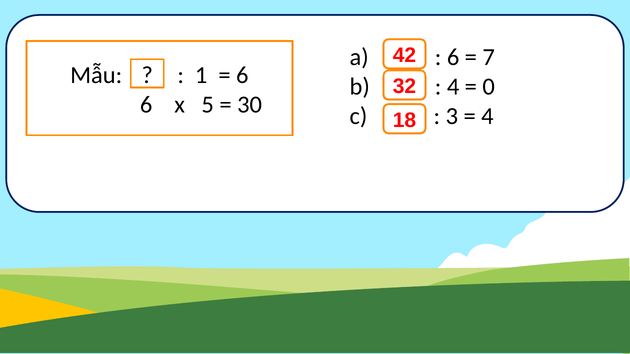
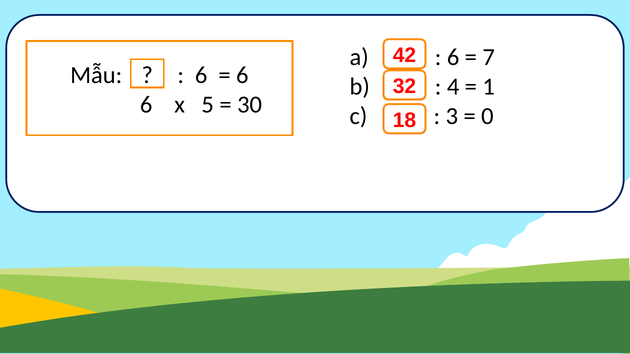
1 at (201, 75): 1 -> 6
0: 0 -> 1
4 at (487, 116): 4 -> 0
